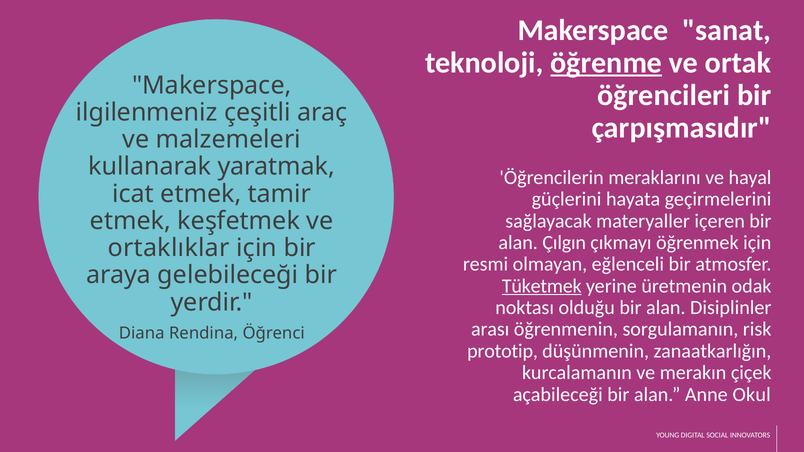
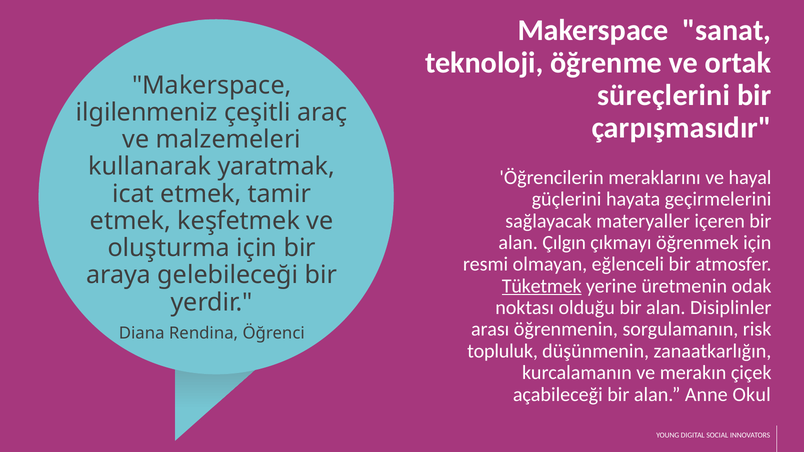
öğrenme underline: present -> none
öğrencileri: öğrencileri -> süreçlerini
ortaklıklar: ortaklıklar -> oluşturma
prototip: prototip -> topluluk
